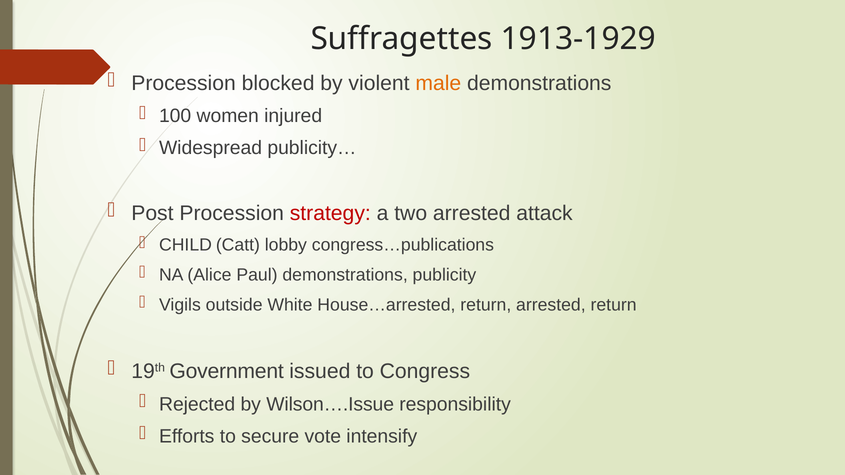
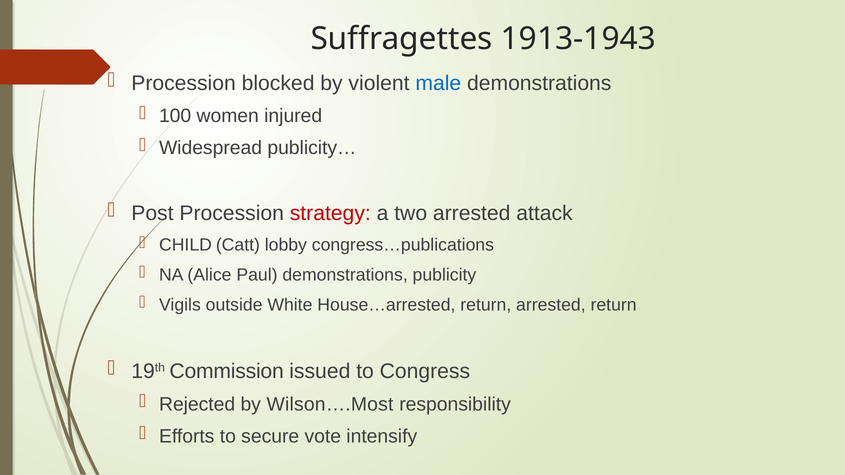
1913-1929: 1913-1929 -> 1913-1943
male colour: orange -> blue
Government: Government -> Commission
Wilson….Issue: Wilson….Issue -> Wilson….Most
